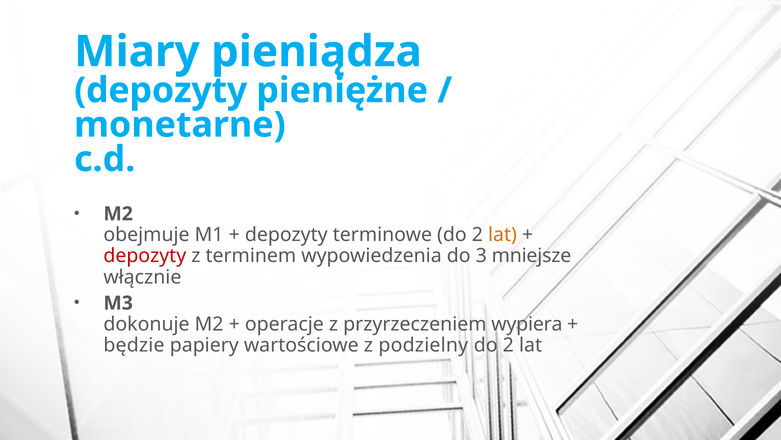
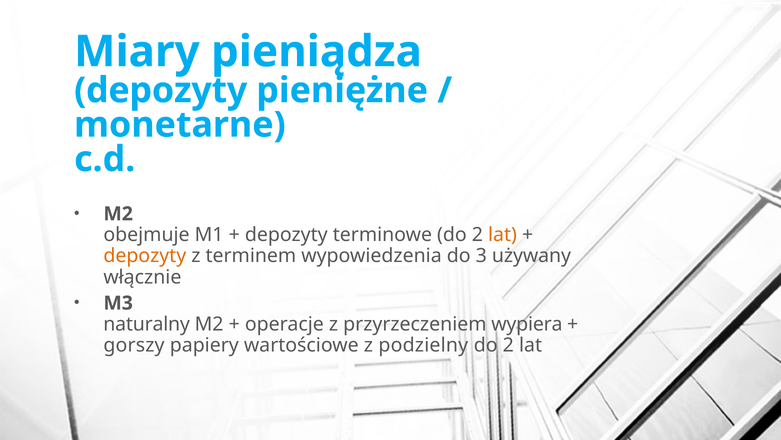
depozyty at (145, 256) colour: red -> orange
mniejsze: mniejsze -> używany
dokonuje: dokonuje -> naturalny
będzie: będzie -> gorszy
